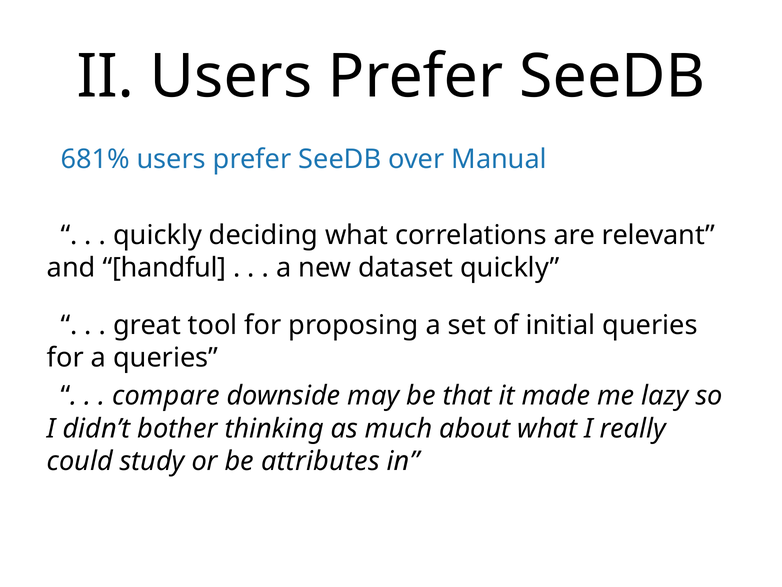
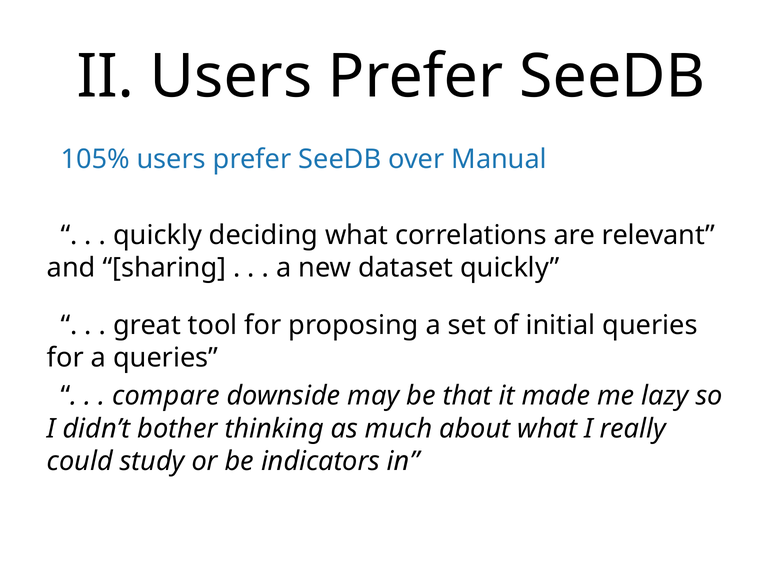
681%: 681% -> 105%
handful: handful -> sharing
attributes: attributes -> indicators
